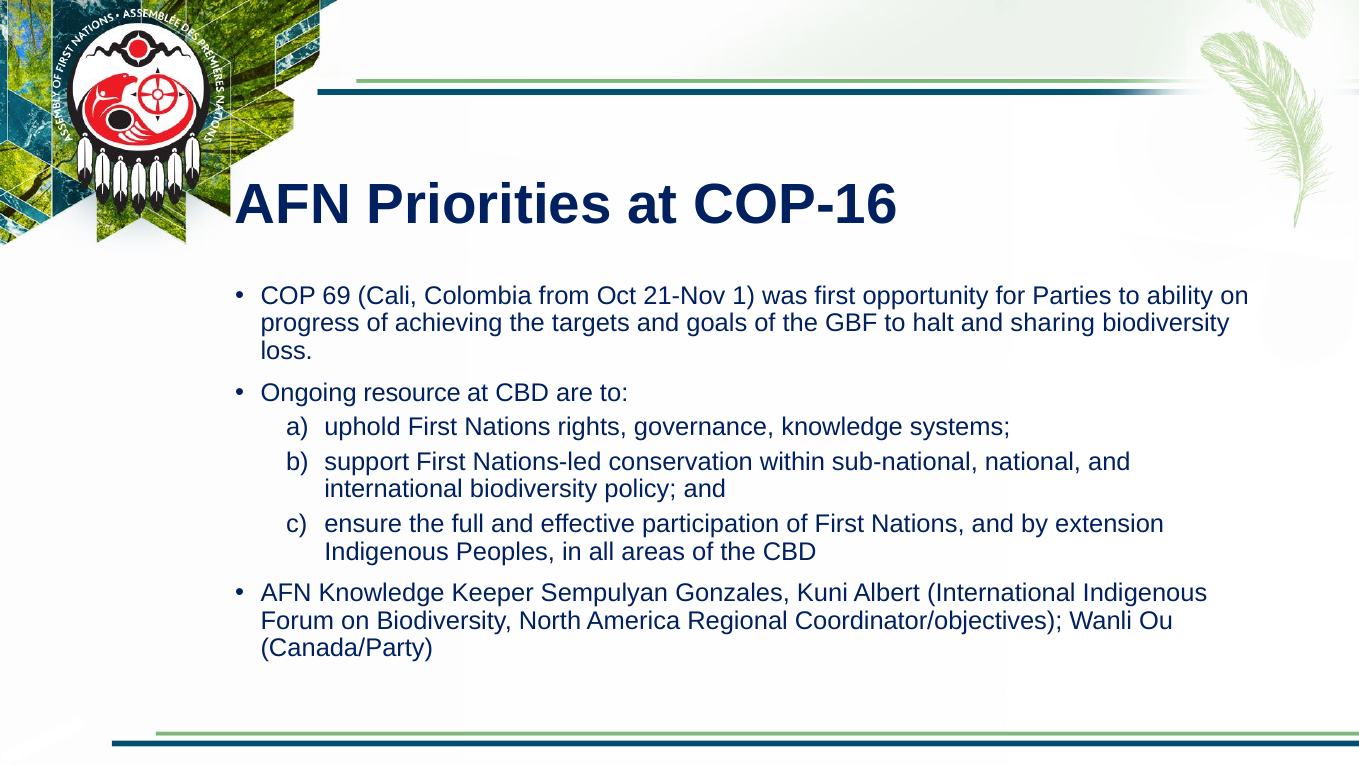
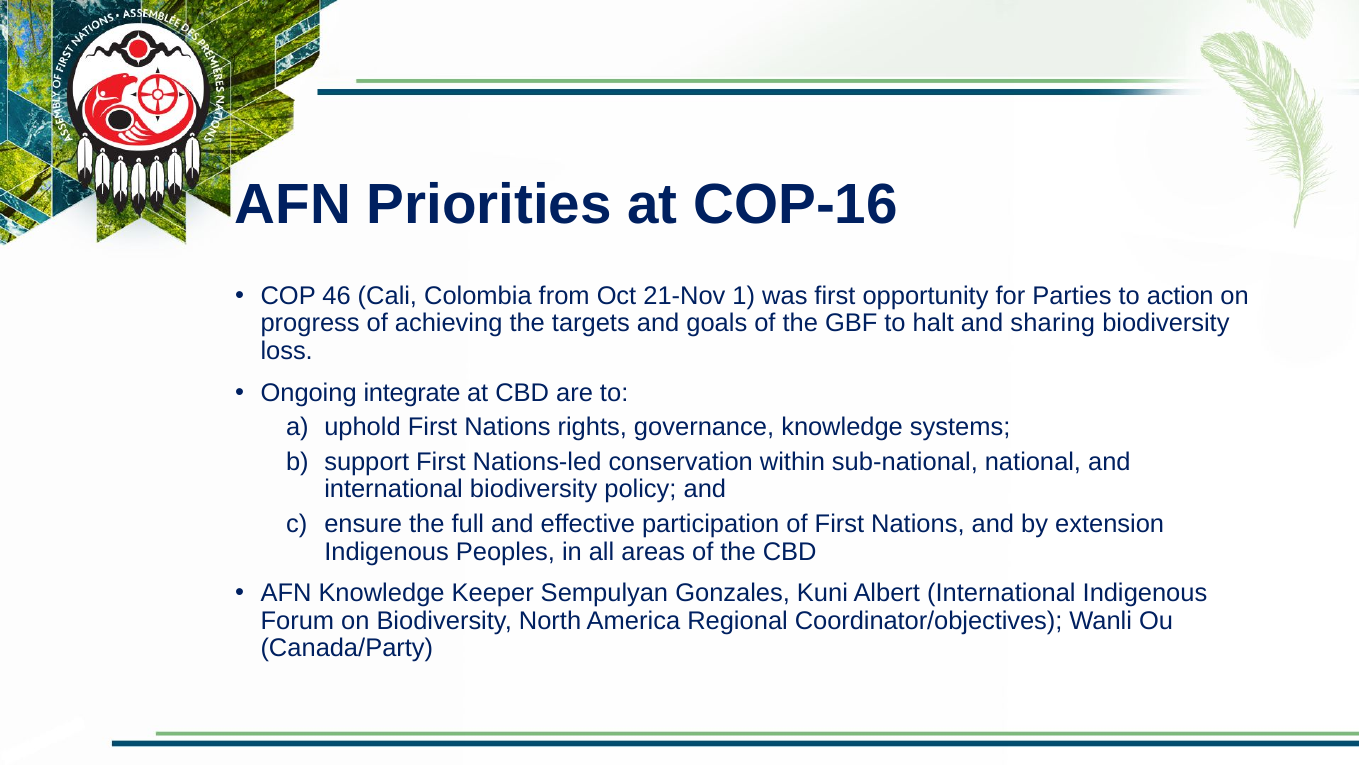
69: 69 -> 46
ability: ability -> action
resource: resource -> integrate
